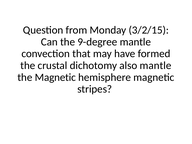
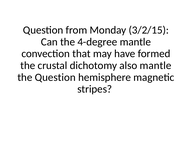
9-degree: 9-degree -> 4-degree
the Magnetic: Magnetic -> Question
